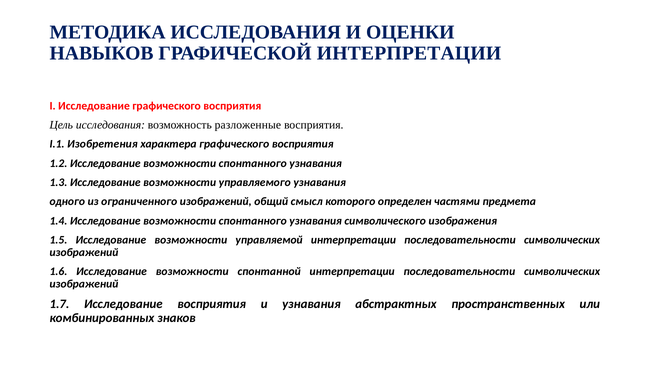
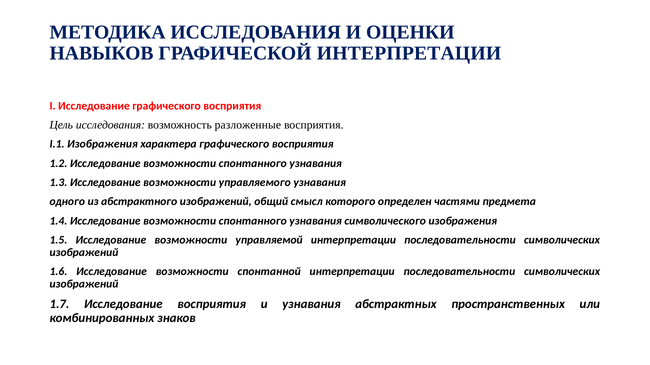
І.1 Изобретения: Изобретения -> Изображения
ограниченного: ограниченного -> абстрактного
